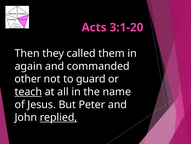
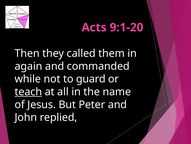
3:1-20: 3:1-20 -> 9:1-20
other: other -> while
replied underline: present -> none
